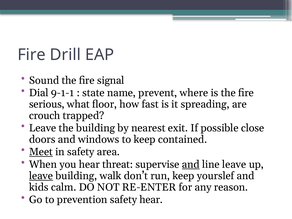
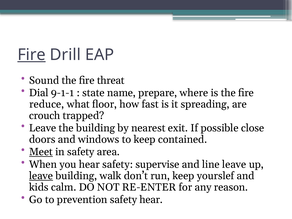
Fire at (32, 55) underline: none -> present
signal: signal -> threat
prevent: prevent -> prepare
serious: serious -> reduce
hear threat: threat -> safety
and at (191, 164) underline: present -> none
